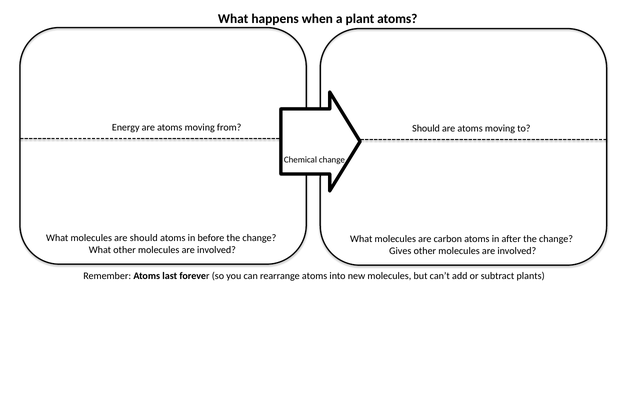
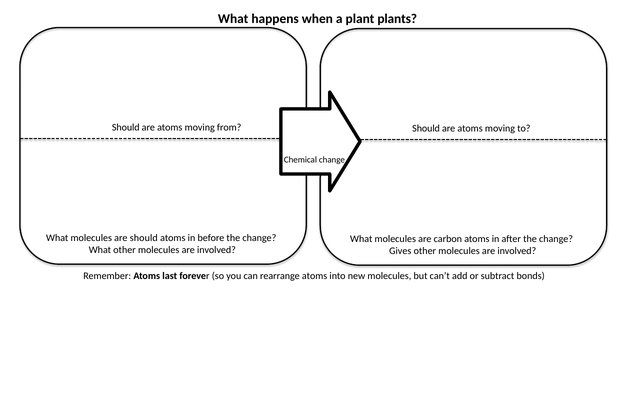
plant atoms: atoms -> plants
Energy at (126, 128): Energy -> Should
plants: plants -> bonds
